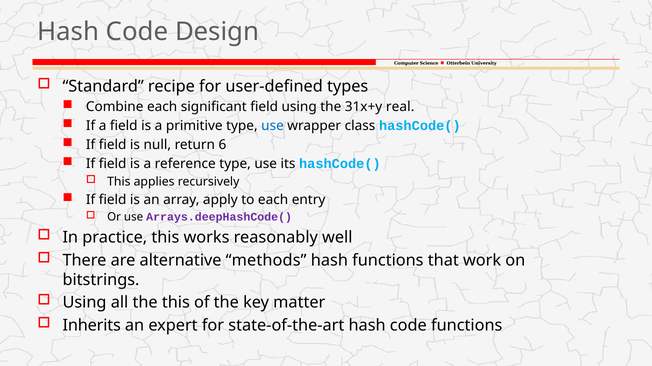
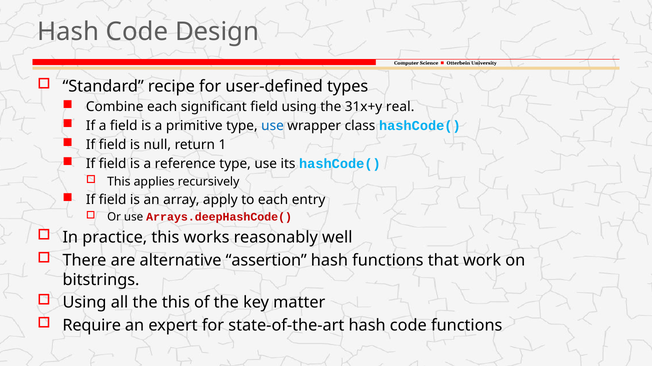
6: 6 -> 1
Arrays.deepHashCode( colour: purple -> red
methods: methods -> assertion
Inherits: Inherits -> Require
